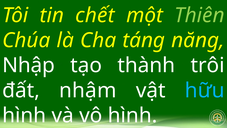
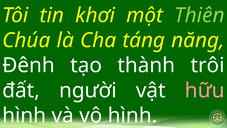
chết: chết -> khơi
Nhập: Nhập -> Đênh
nhậm: nhậm -> người
hữu colour: light blue -> pink
